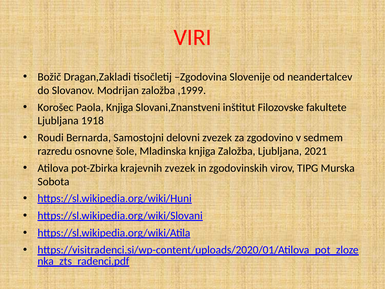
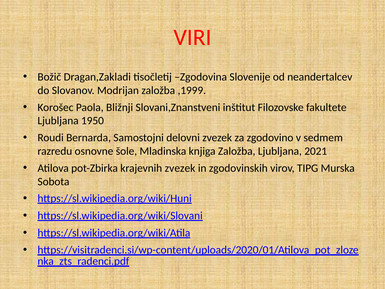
Paola Knjiga: Knjiga -> Bližnji
1918: 1918 -> 1950
